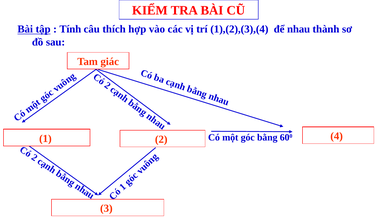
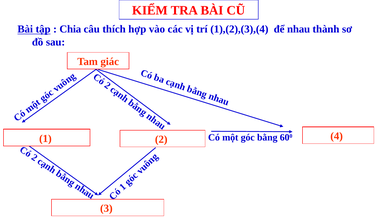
Tính: Tính -> Chia
